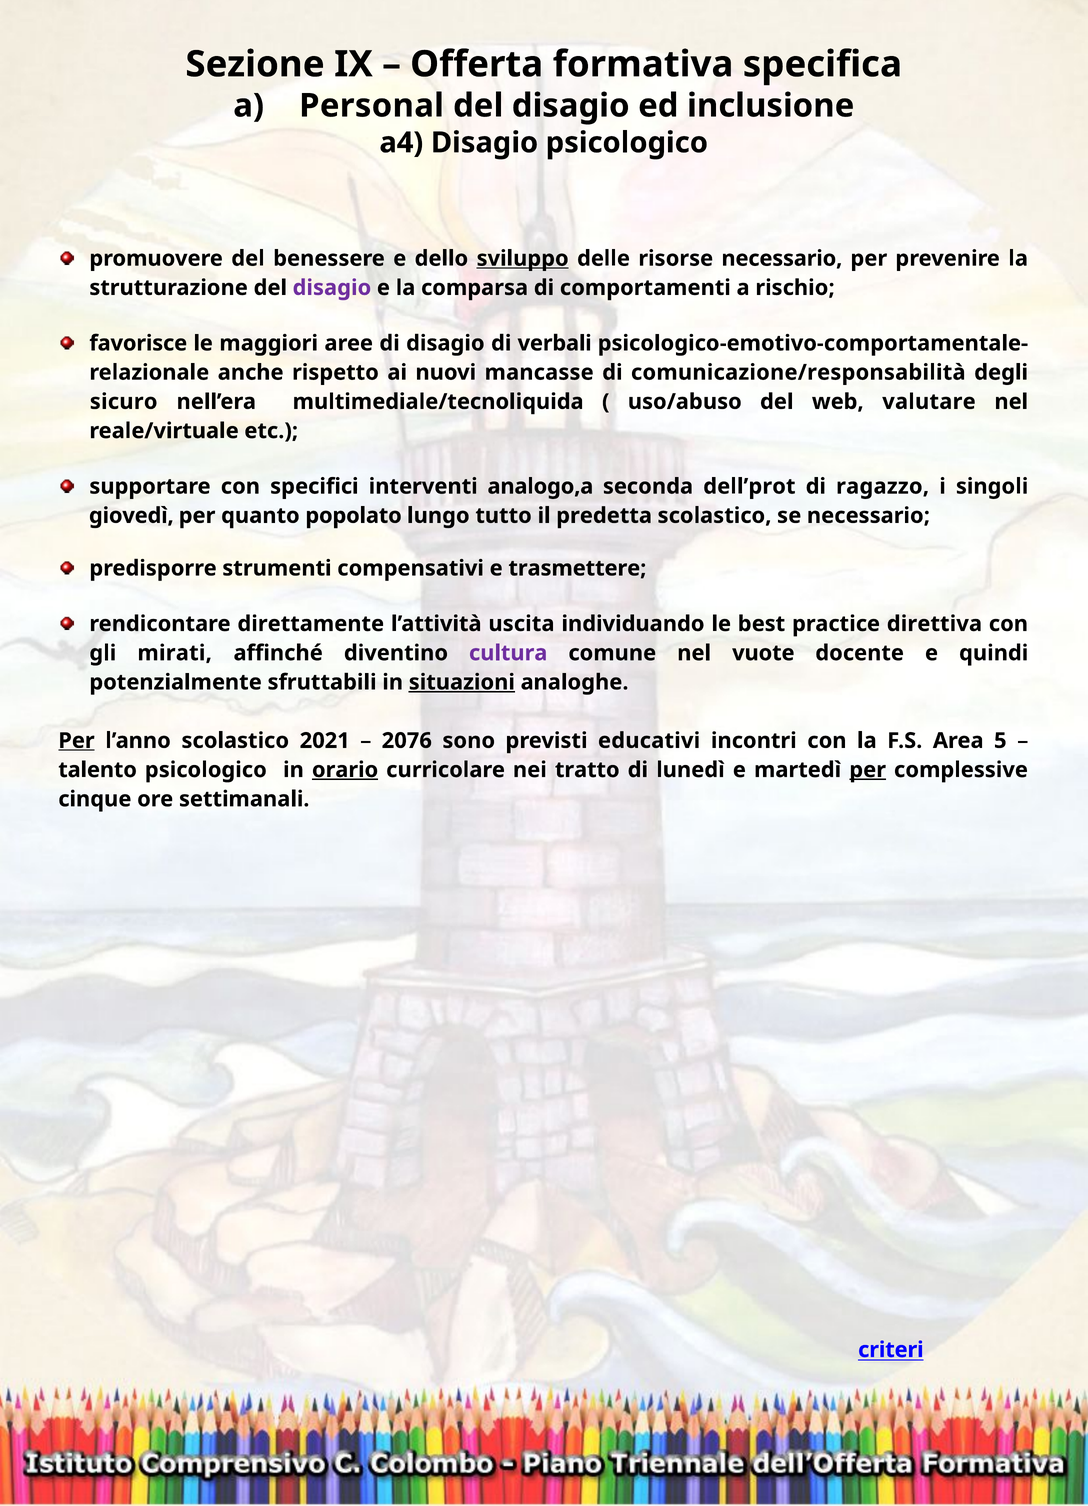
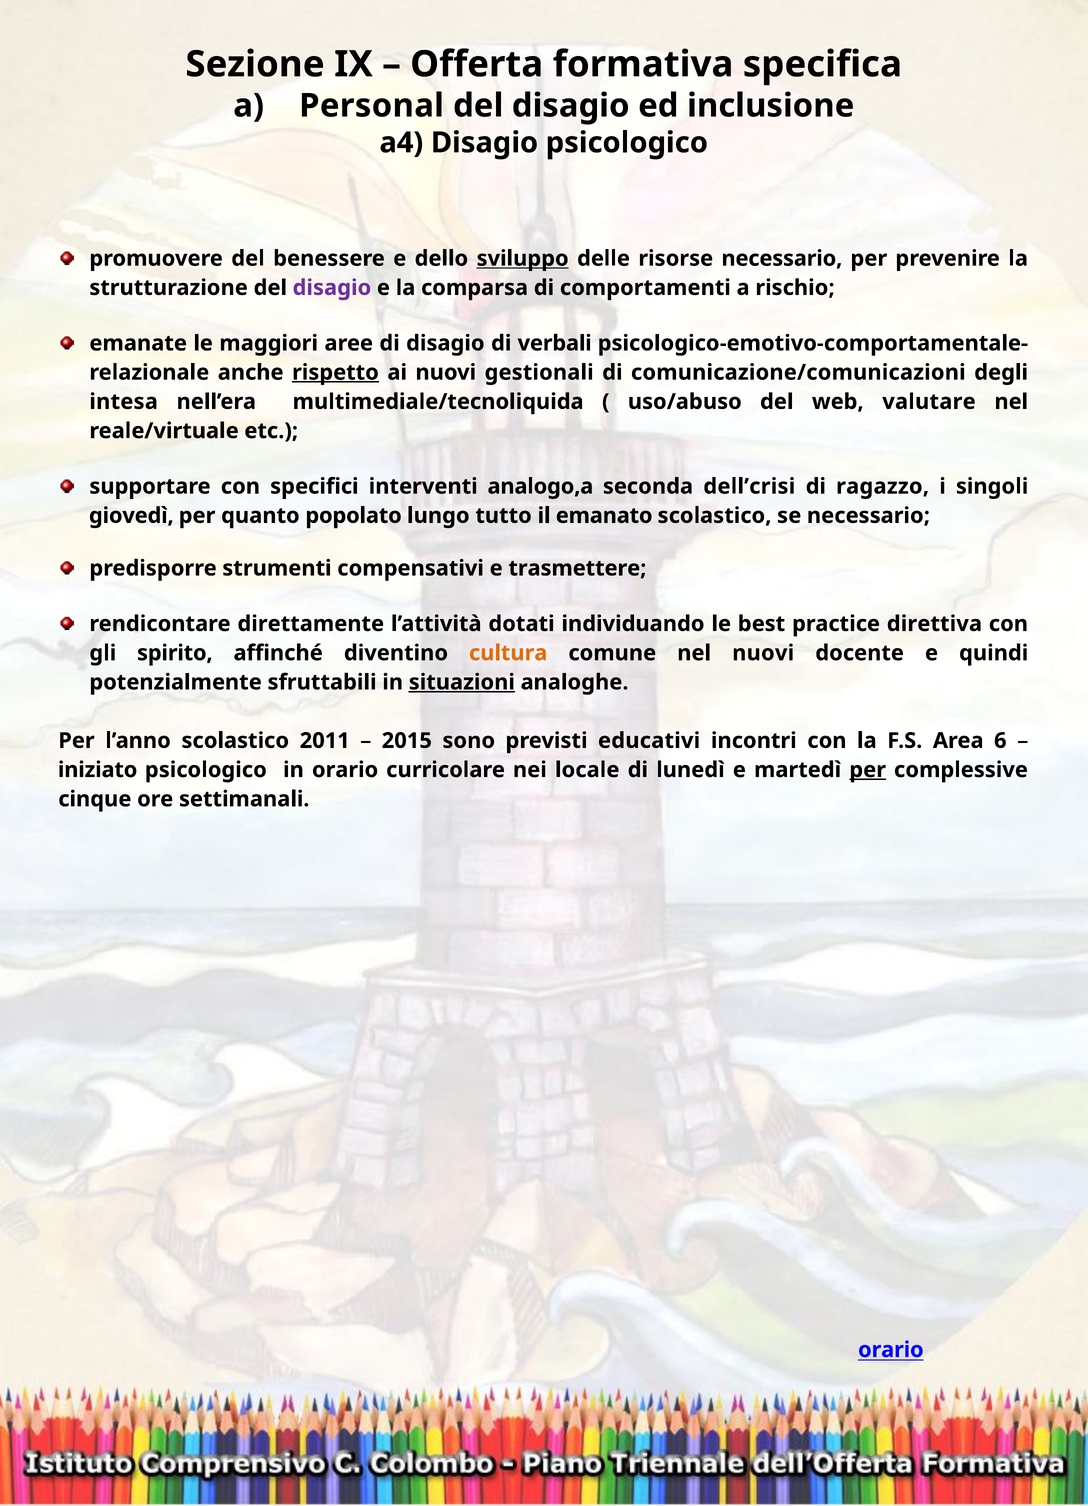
favorisce: favorisce -> emanate
rispetto underline: none -> present
mancasse: mancasse -> gestionali
comunicazione/responsabilità: comunicazione/responsabilità -> comunicazione/comunicazioni
sicuro: sicuro -> intesa
dell’prot: dell’prot -> dell’crisi
predetta: predetta -> emanato
uscita: uscita -> dotati
mirati: mirati -> spirito
cultura colour: purple -> orange
nel vuote: vuote -> nuovi
Per at (76, 741) underline: present -> none
2021: 2021 -> 2011
2076: 2076 -> 2015
5: 5 -> 6
talento: talento -> iniziato
orario at (345, 770) underline: present -> none
tratto: tratto -> locale
criteri at (891, 1350): criteri -> orario
